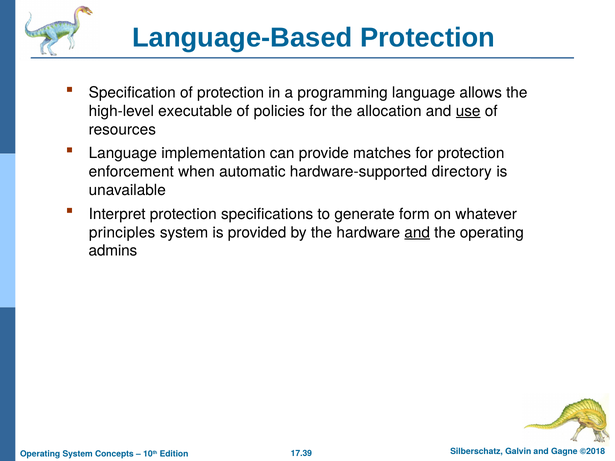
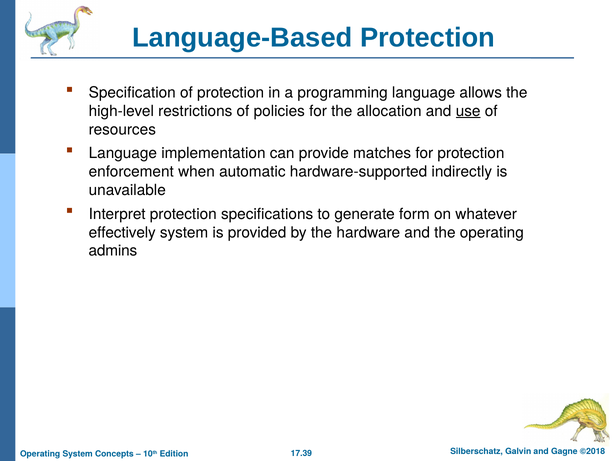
executable: executable -> restrictions
directory: directory -> indirectly
principles: principles -> effectively
and at (417, 233) underline: present -> none
